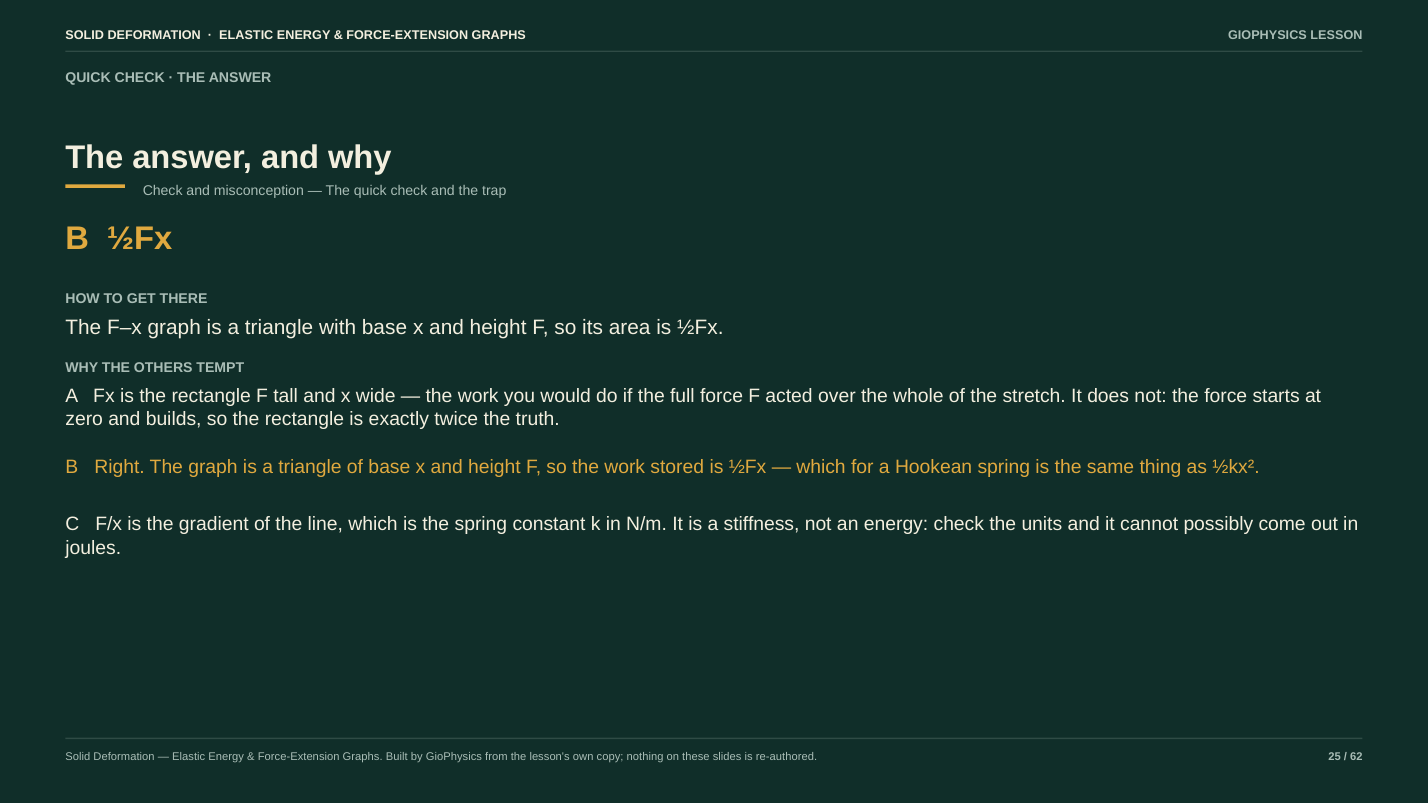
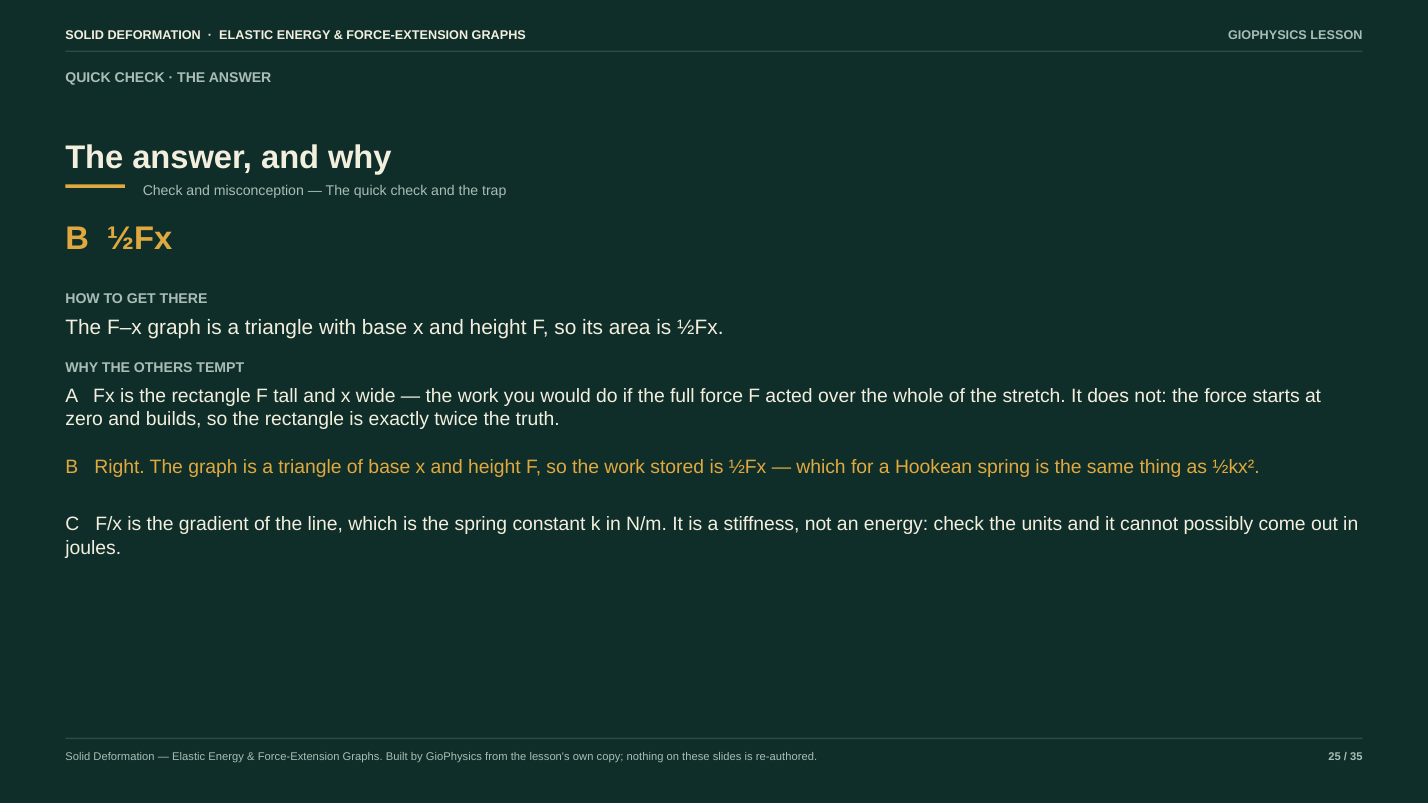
62: 62 -> 35
